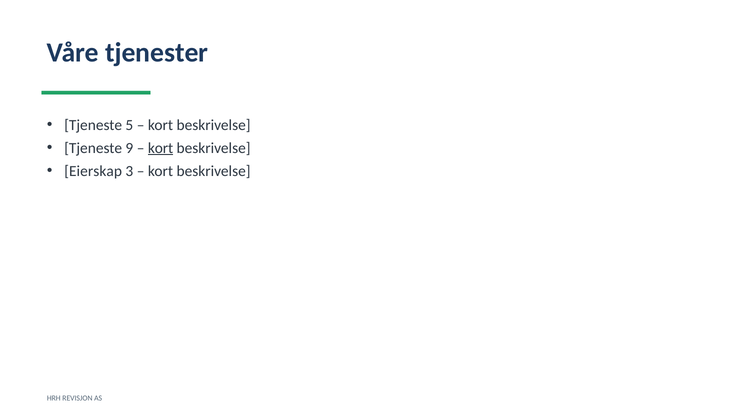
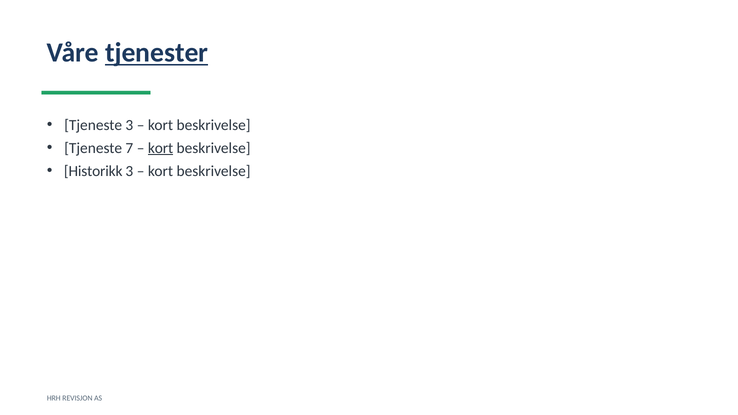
tjenester underline: none -> present
Tjeneste 5: 5 -> 3
9: 9 -> 7
Eierskap: Eierskap -> Historikk
